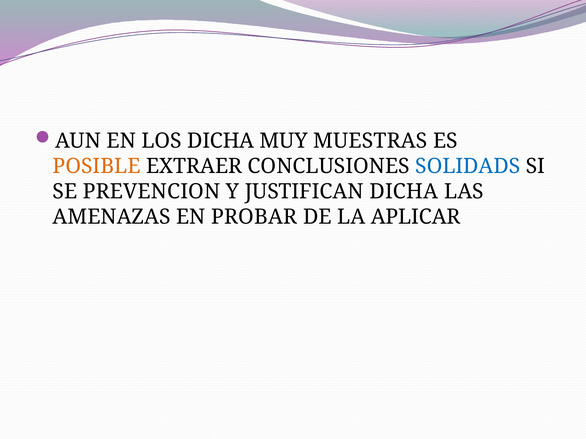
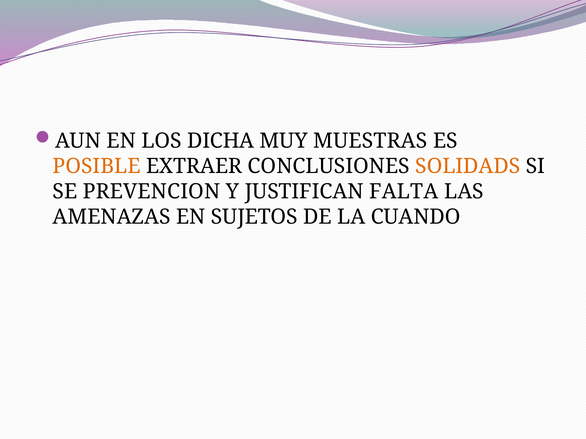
SOLIDADS colour: blue -> orange
JUSTIFICAN DICHA: DICHA -> FALTA
PROBAR: PROBAR -> SUJETOS
APLICAR: APLICAR -> CUANDO
